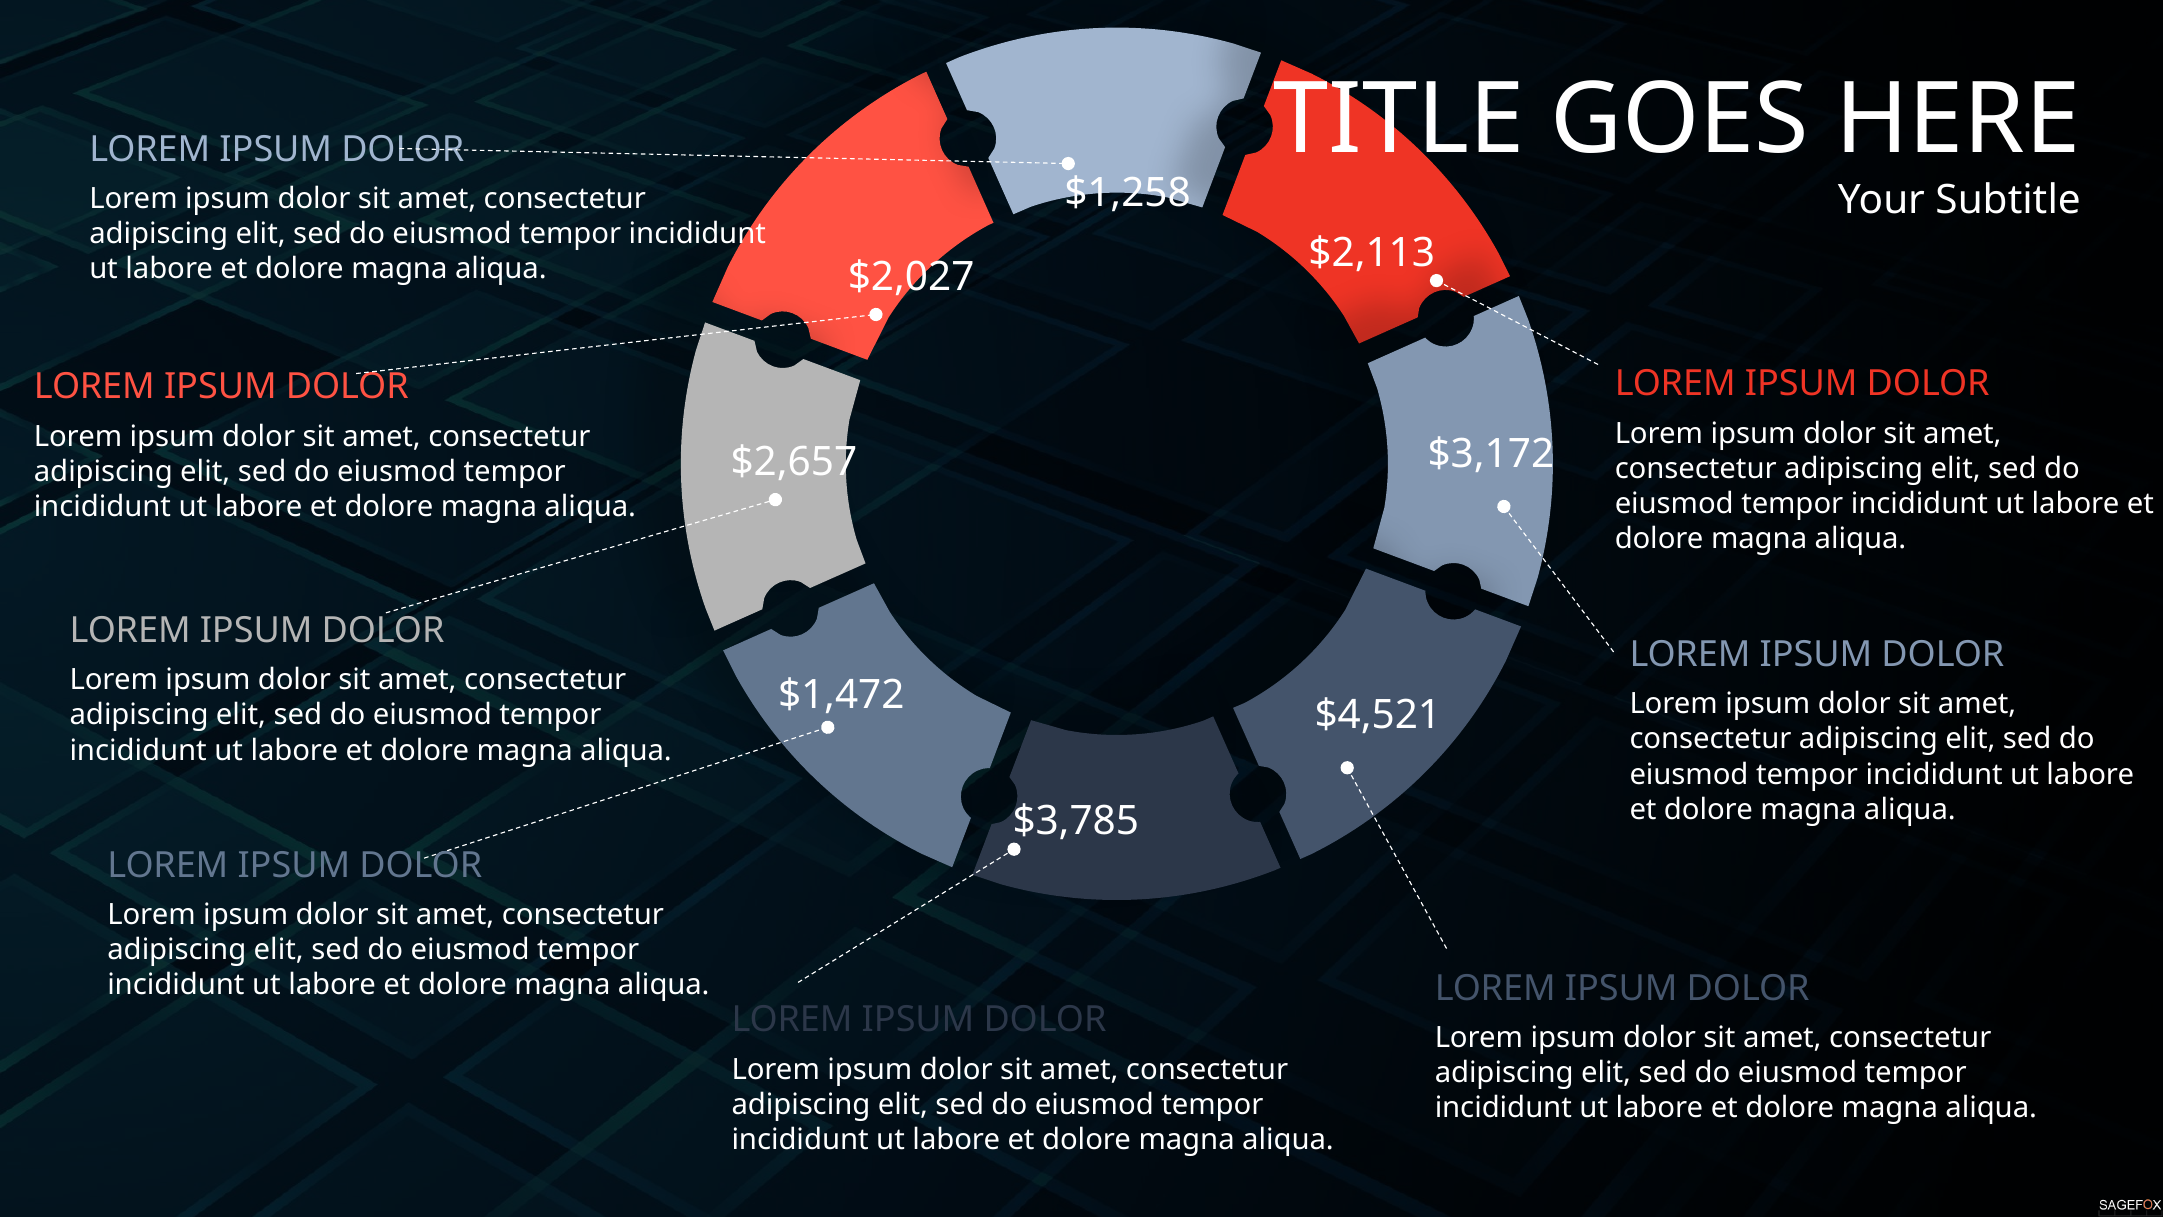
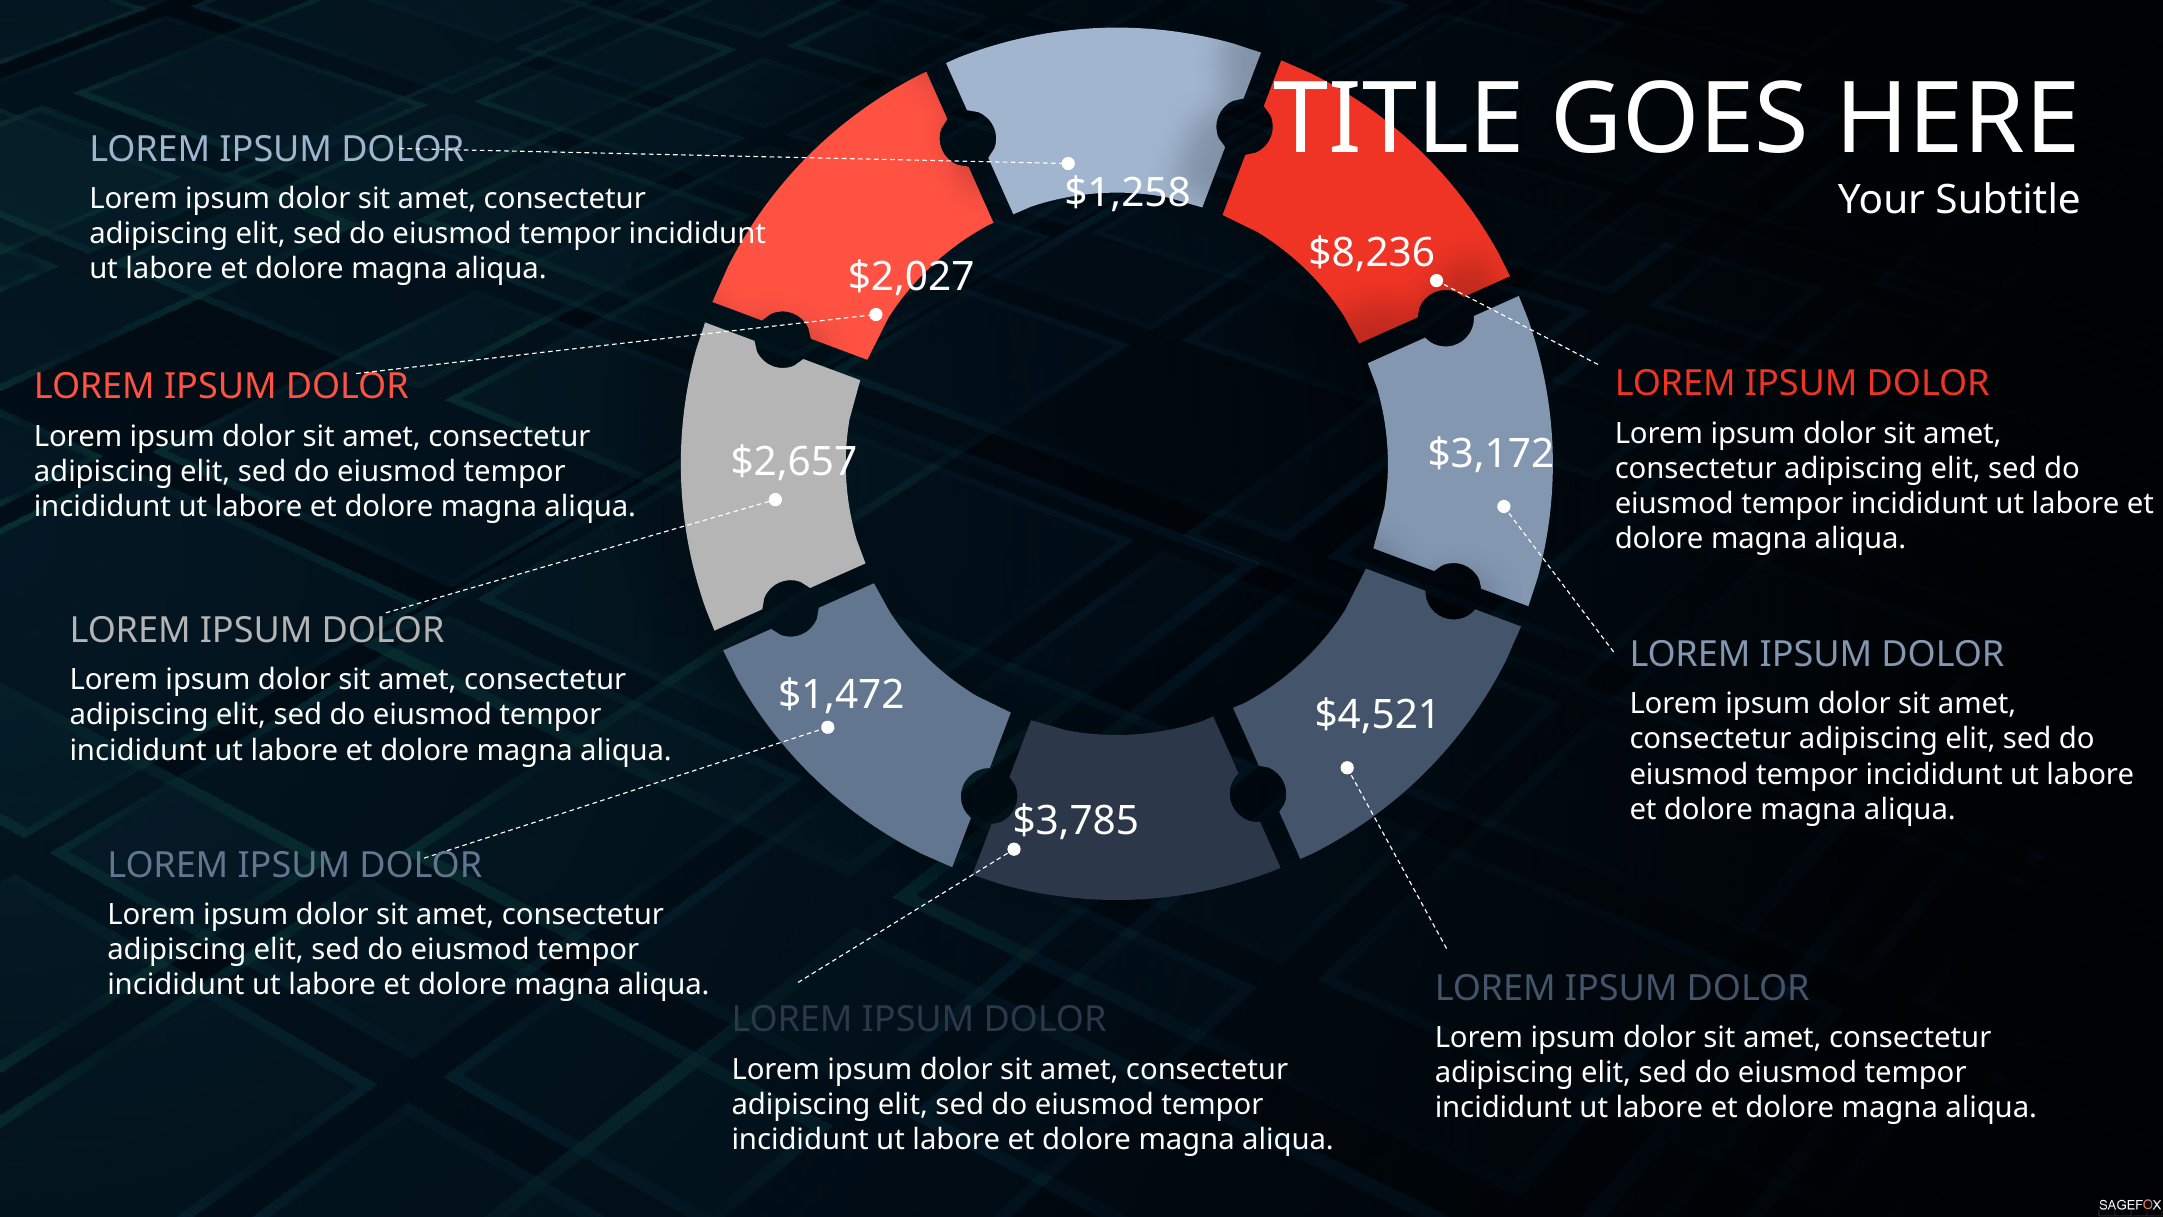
$2,113: $2,113 -> $8,236
